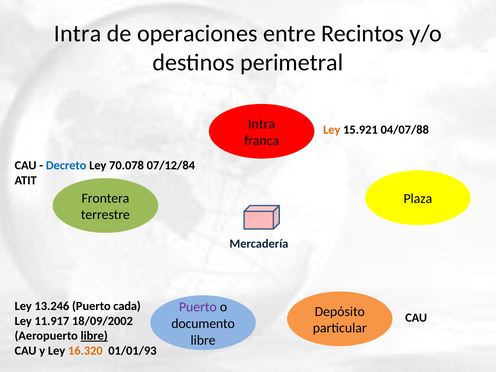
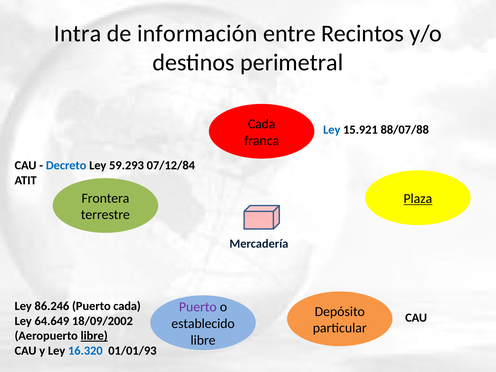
operaciones: operaciones -> información
Intra at (262, 124): Intra -> Cada
Ley at (332, 130) colour: orange -> blue
04/07/88: 04/07/88 -> 88/07/88
70.078: 70.078 -> 59.293
Plaza underline: none -> present
13.246: 13.246 -> 86.246
11.917: 11.917 -> 64.649
documento: documento -> establecido
16.320 colour: orange -> blue
